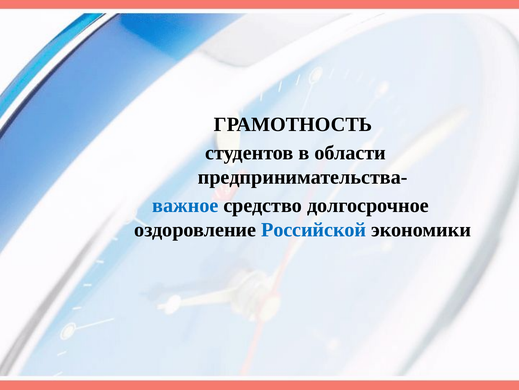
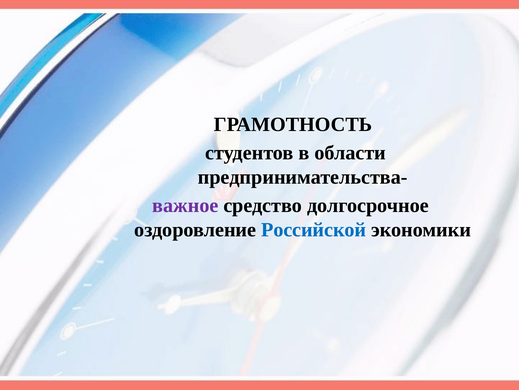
важное colour: blue -> purple
